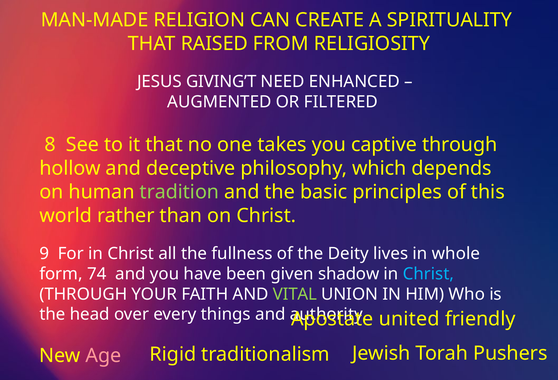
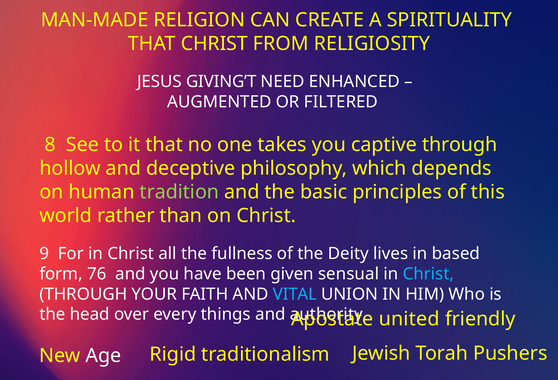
THAT RAISED: RAISED -> CHRIST
whole: whole -> based
74: 74 -> 76
shadow: shadow -> sensual
VITAL colour: light green -> light blue
Age colour: pink -> white
